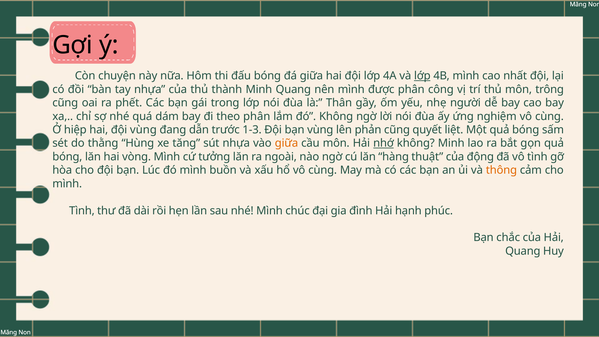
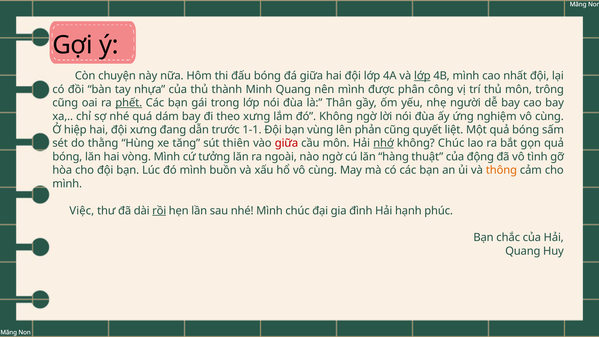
phết underline: none -> present
theo phân: phân -> xưng
đội vùng: vùng -> xưng
1-3: 1-3 -> 1-1
sút nhựa: nhựa -> thiên
giữa at (286, 143) colour: orange -> red
không Minh: Minh -> Chúc
Tình at (82, 211): Tình -> Việc
rồi underline: none -> present
